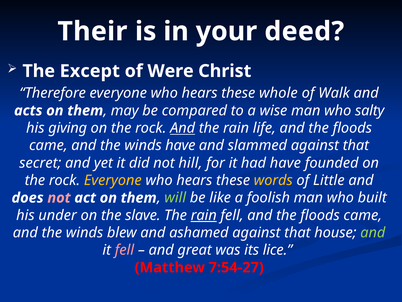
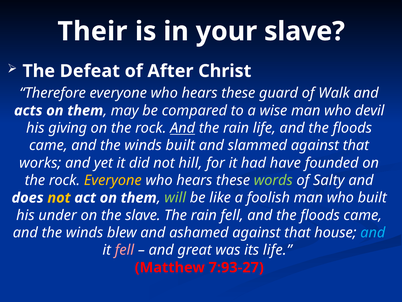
your deed: deed -> slave
Except: Except -> Defeat
Were: Were -> After
whole: whole -> guard
salty: salty -> devil
winds have: have -> built
secret: secret -> works
words colour: yellow -> light green
Little: Little -> Salty
not at (59, 197) colour: pink -> yellow
rain at (204, 215) underline: present -> none
and at (373, 232) colour: light green -> light blue
its lice: lice -> life
7:54-27: 7:54-27 -> 7:93-27
